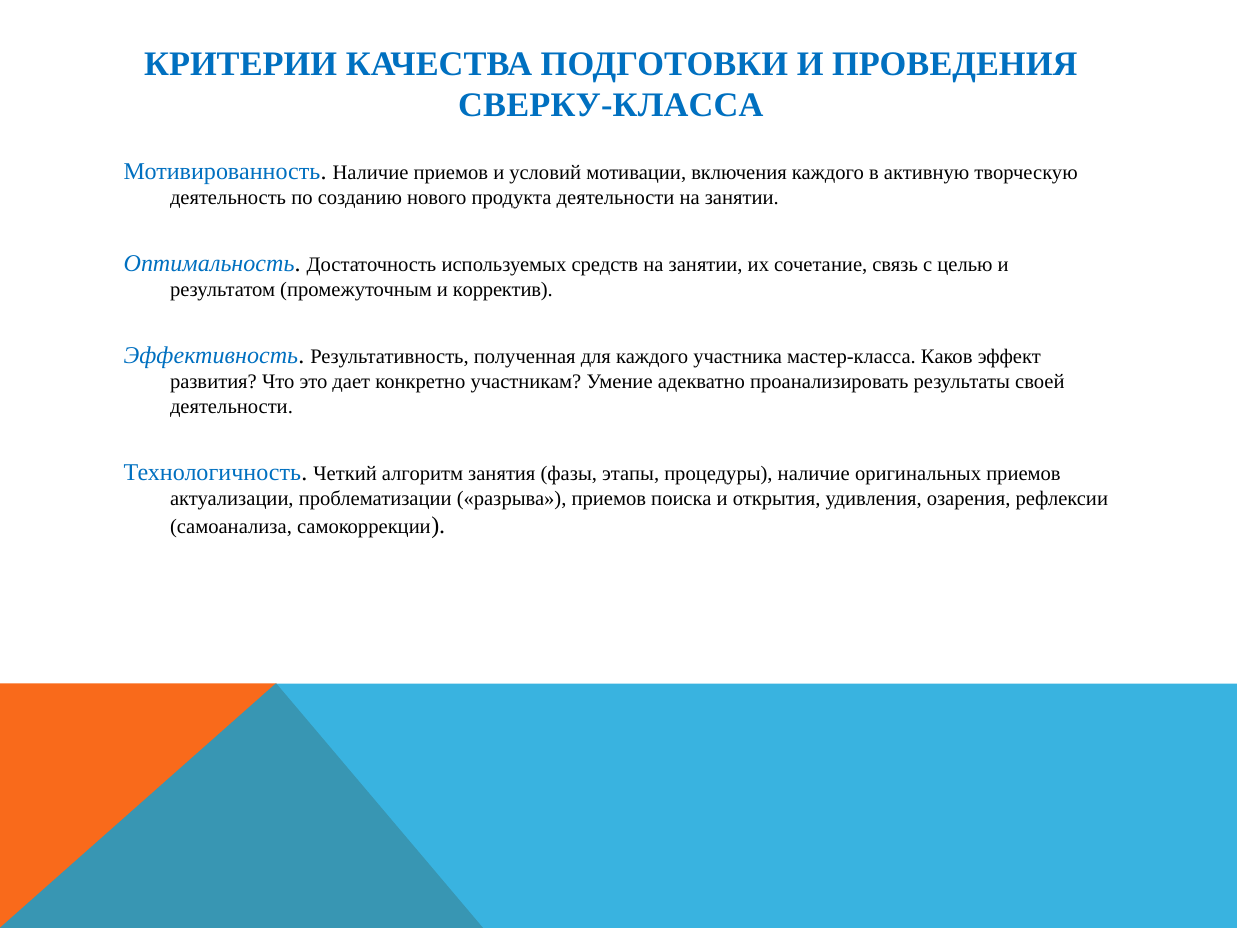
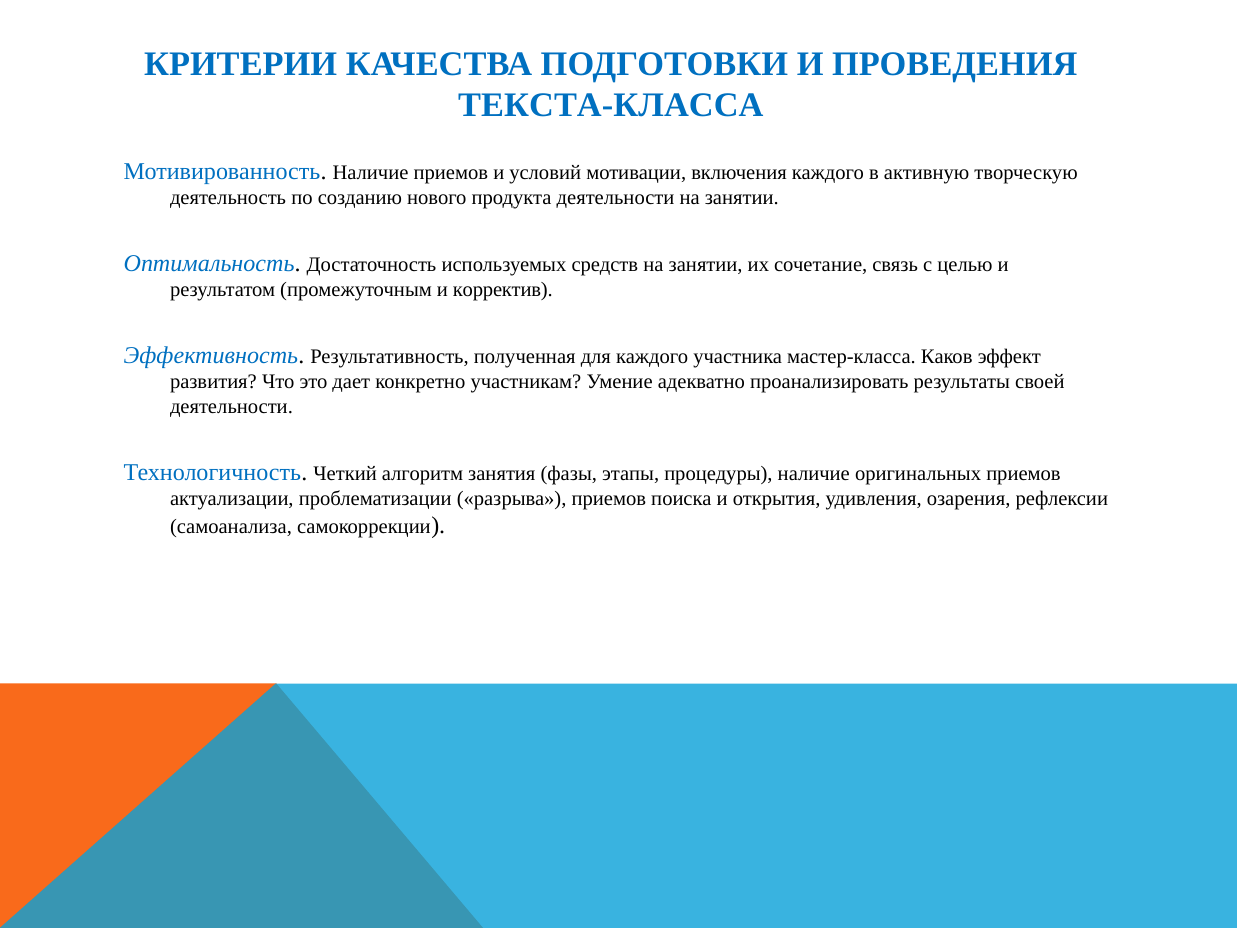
СВЕРКУ-КЛАССА: СВЕРКУ-КЛАССА -> ТЕКСТА-КЛАССА
